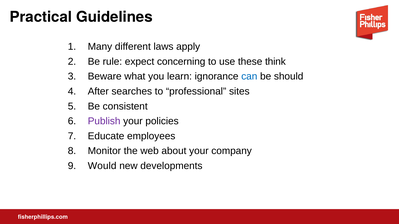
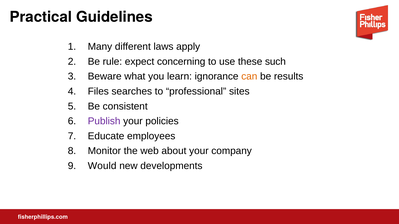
think: think -> such
can colour: blue -> orange
should: should -> results
After: After -> Files
